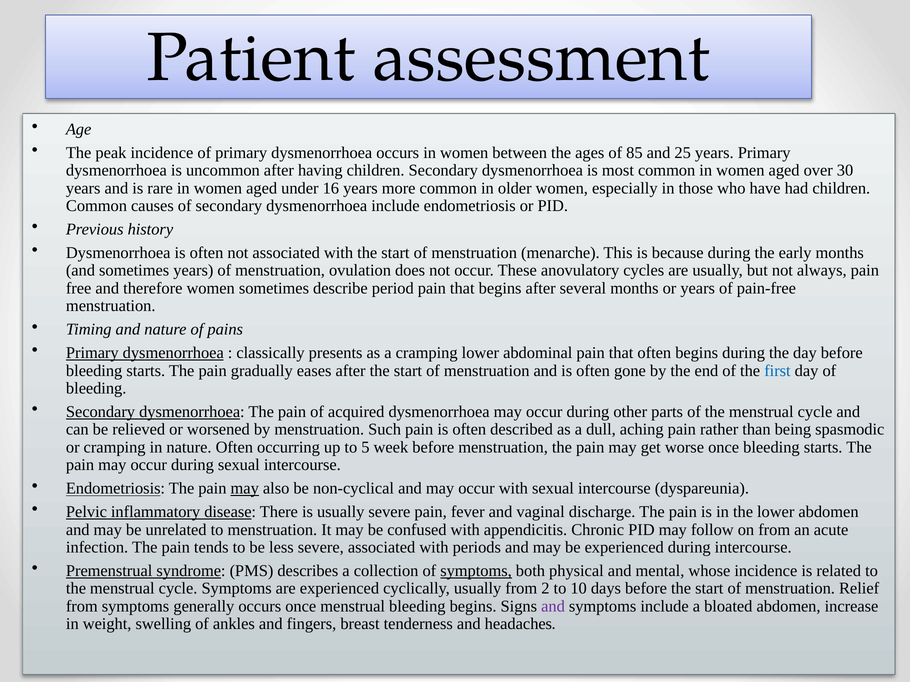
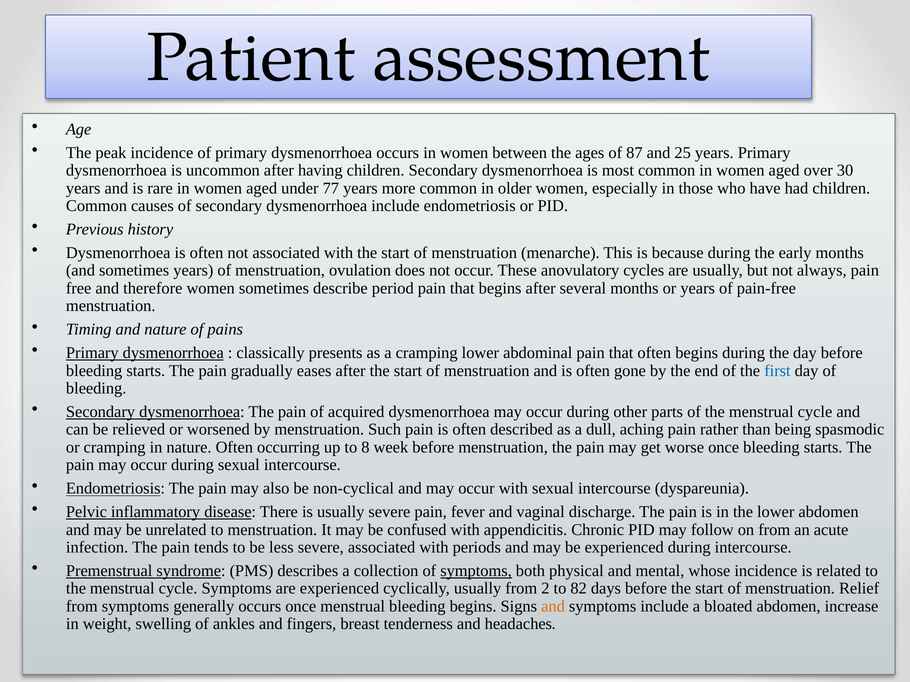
85: 85 -> 87
16: 16 -> 77
5: 5 -> 8
may at (245, 489) underline: present -> none
10: 10 -> 82
and at (553, 607) colour: purple -> orange
